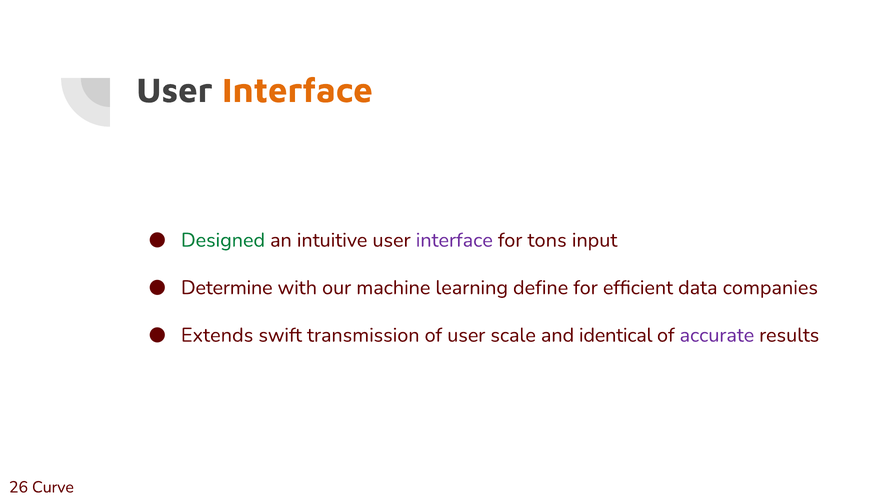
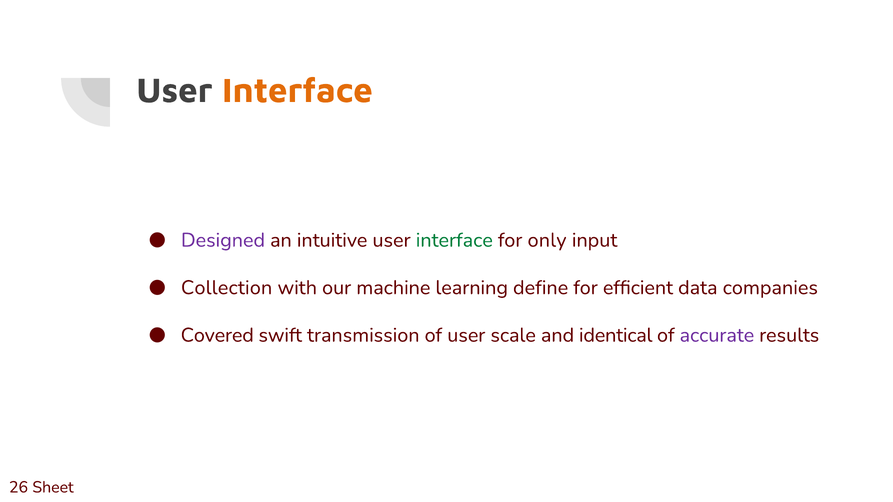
Designed colour: green -> purple
interface at (454, 240) colour: purple -> green
tons: tons -> only
Determine: Determine -> Collection
Extends: Extends -> Covered
Curve: Curve -> Sheet
